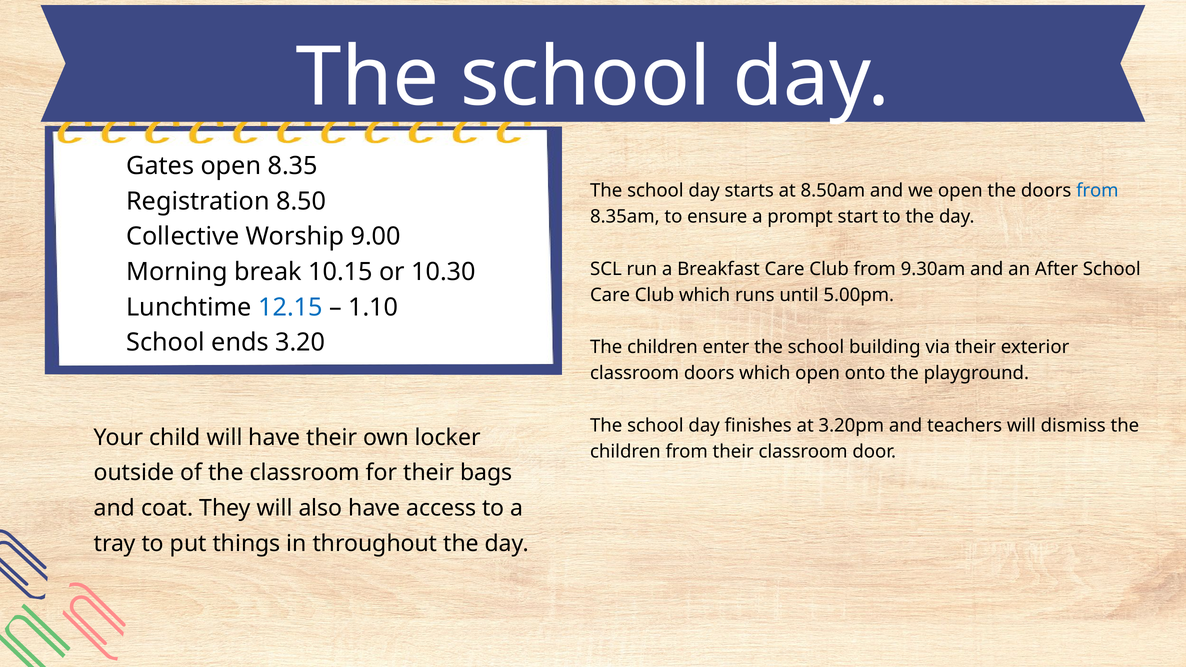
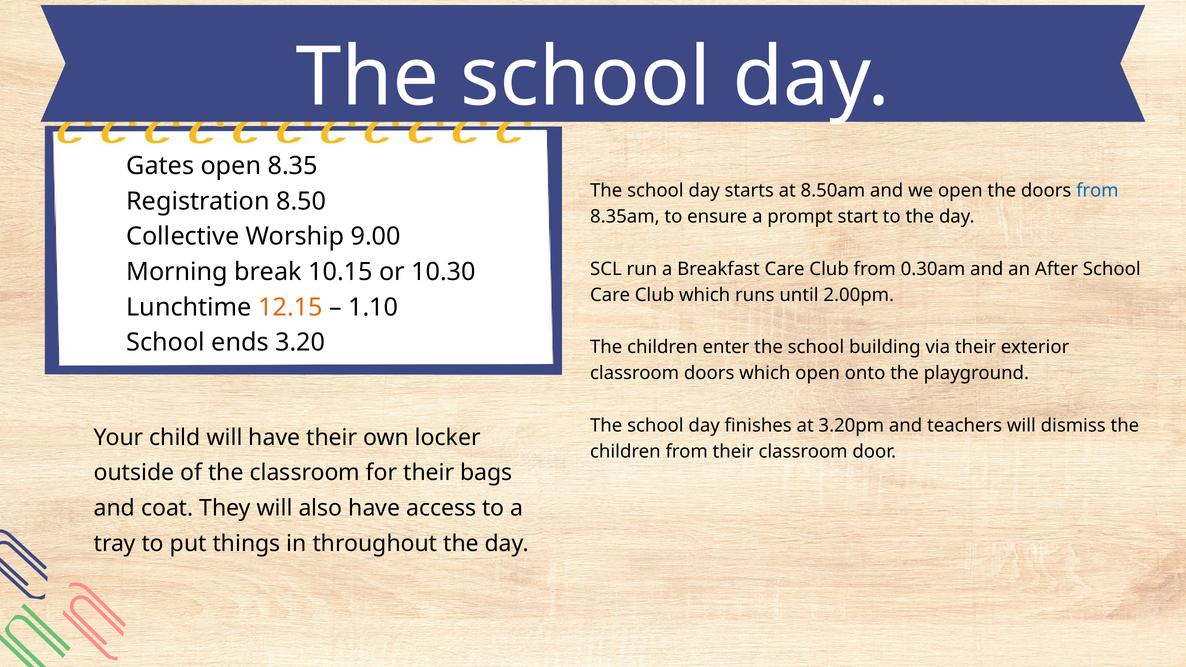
9.30am: 9.30am -> 0.30am
5.00pm: 5.00pm -> 2.00pm
12.15 colour: blue -> orange
